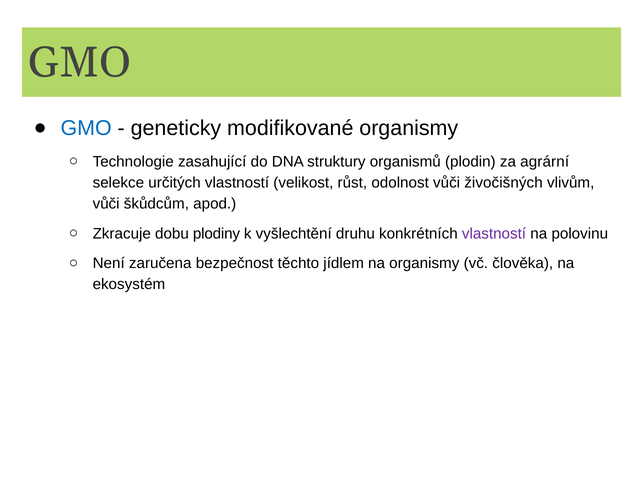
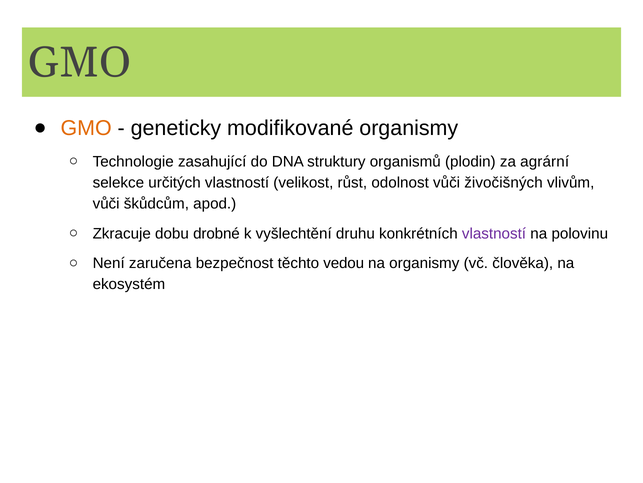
GMO at (86, 128) colour: blue -> orange
plodiny: plodiny -> drobné
jídlem: jídlem -> vedou
